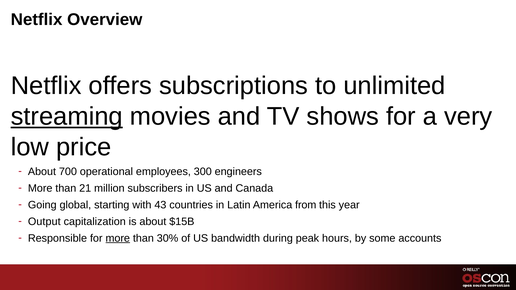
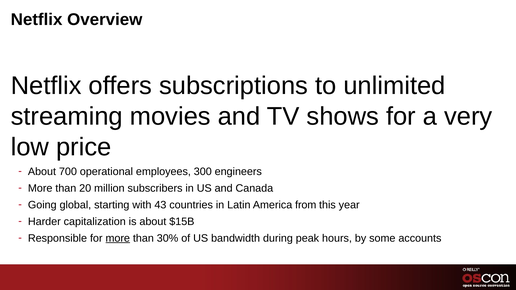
streaming underline: present -> none
21: 21 -> 20
Output: Output -> Harder
